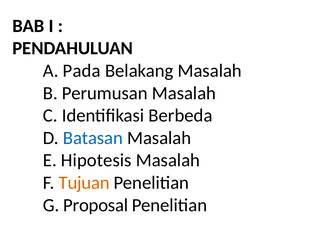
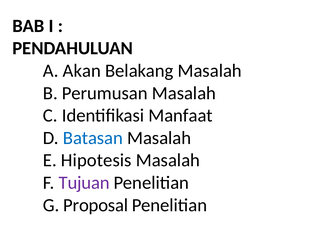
Pada: Pada -> Akan
Berbeda: Berbeda -> Manfaat
Tujuan colour: orange -> purple
